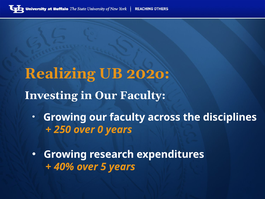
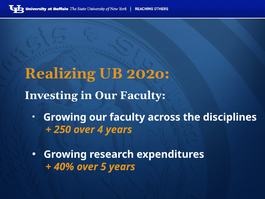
0: 0 -> 4
